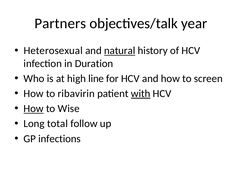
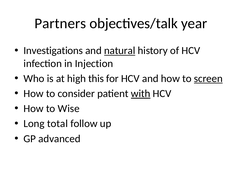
Heterosexual: Heterosexual -> Investigations
Duration: Duration -> Injection
line: line -> this
screen underline: none -> present
ribavirin: ribavirin -> consider
How at (34, 109) underline: present -> none
infections: infections -> advanced
